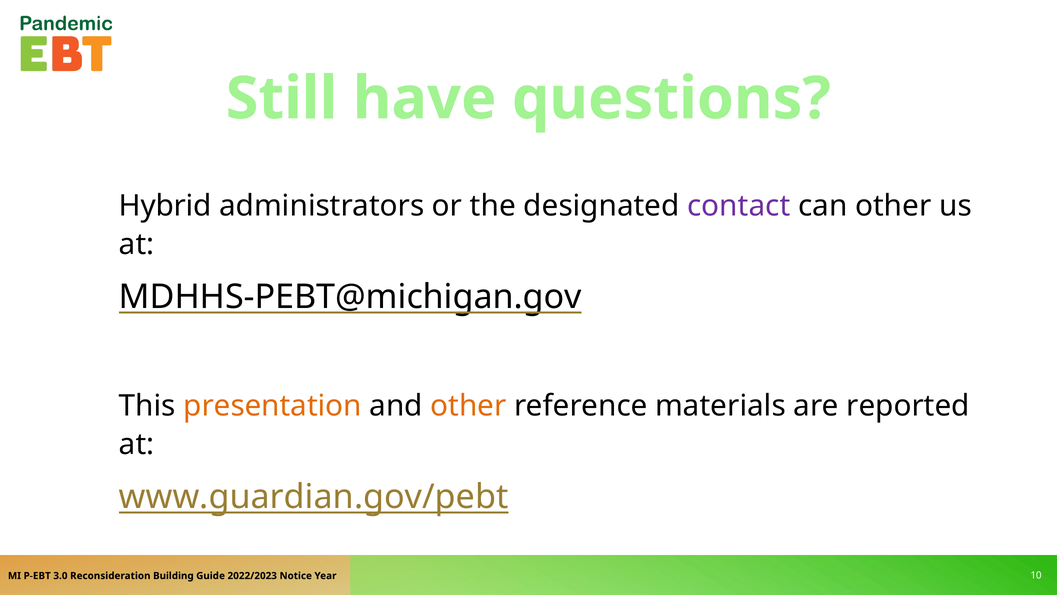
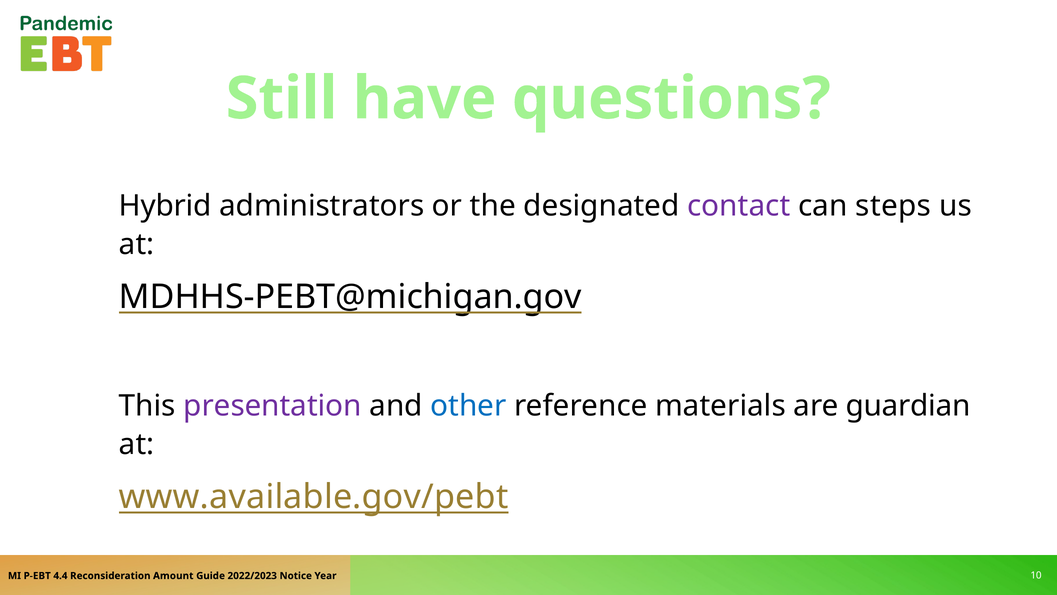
can other: other -> steps
presentation colour: orange -> purple
other at (468, 406) colour: orange -> blue
reported: reported -> guardian
www.guardian.gov/pebt: www.guardian.gov/pebt -> www.available.gov/pebt
3.0: 3.0 -> 4.4
Building: Building -> Amount
